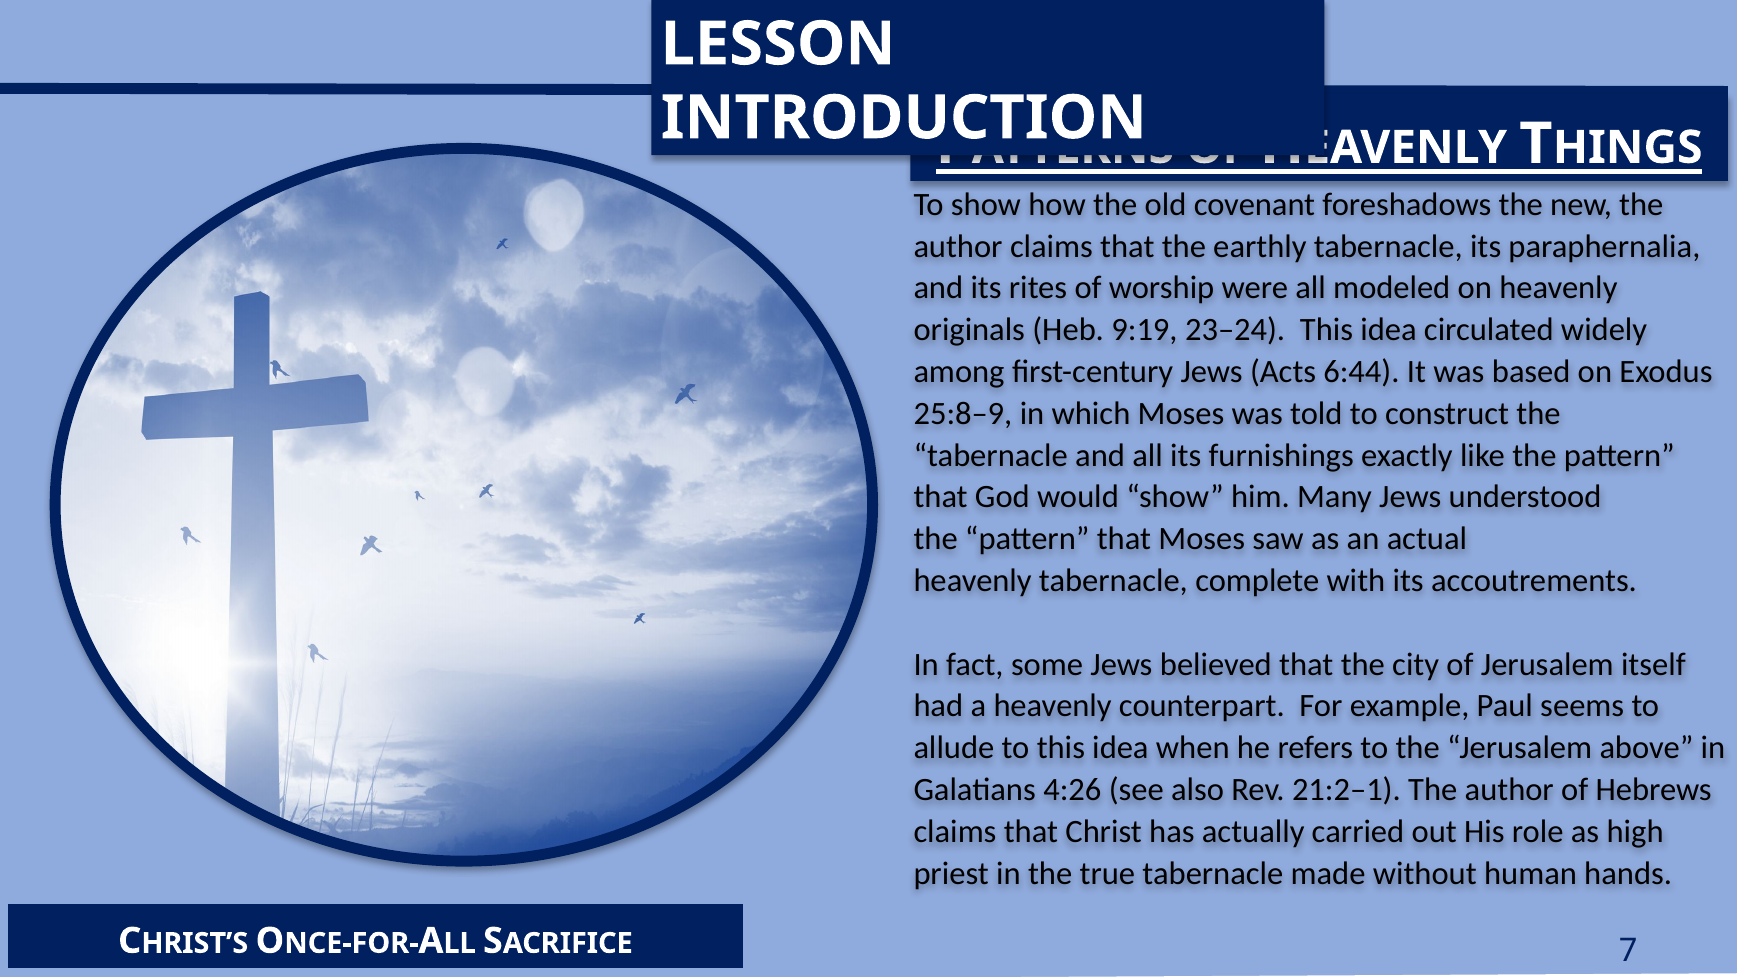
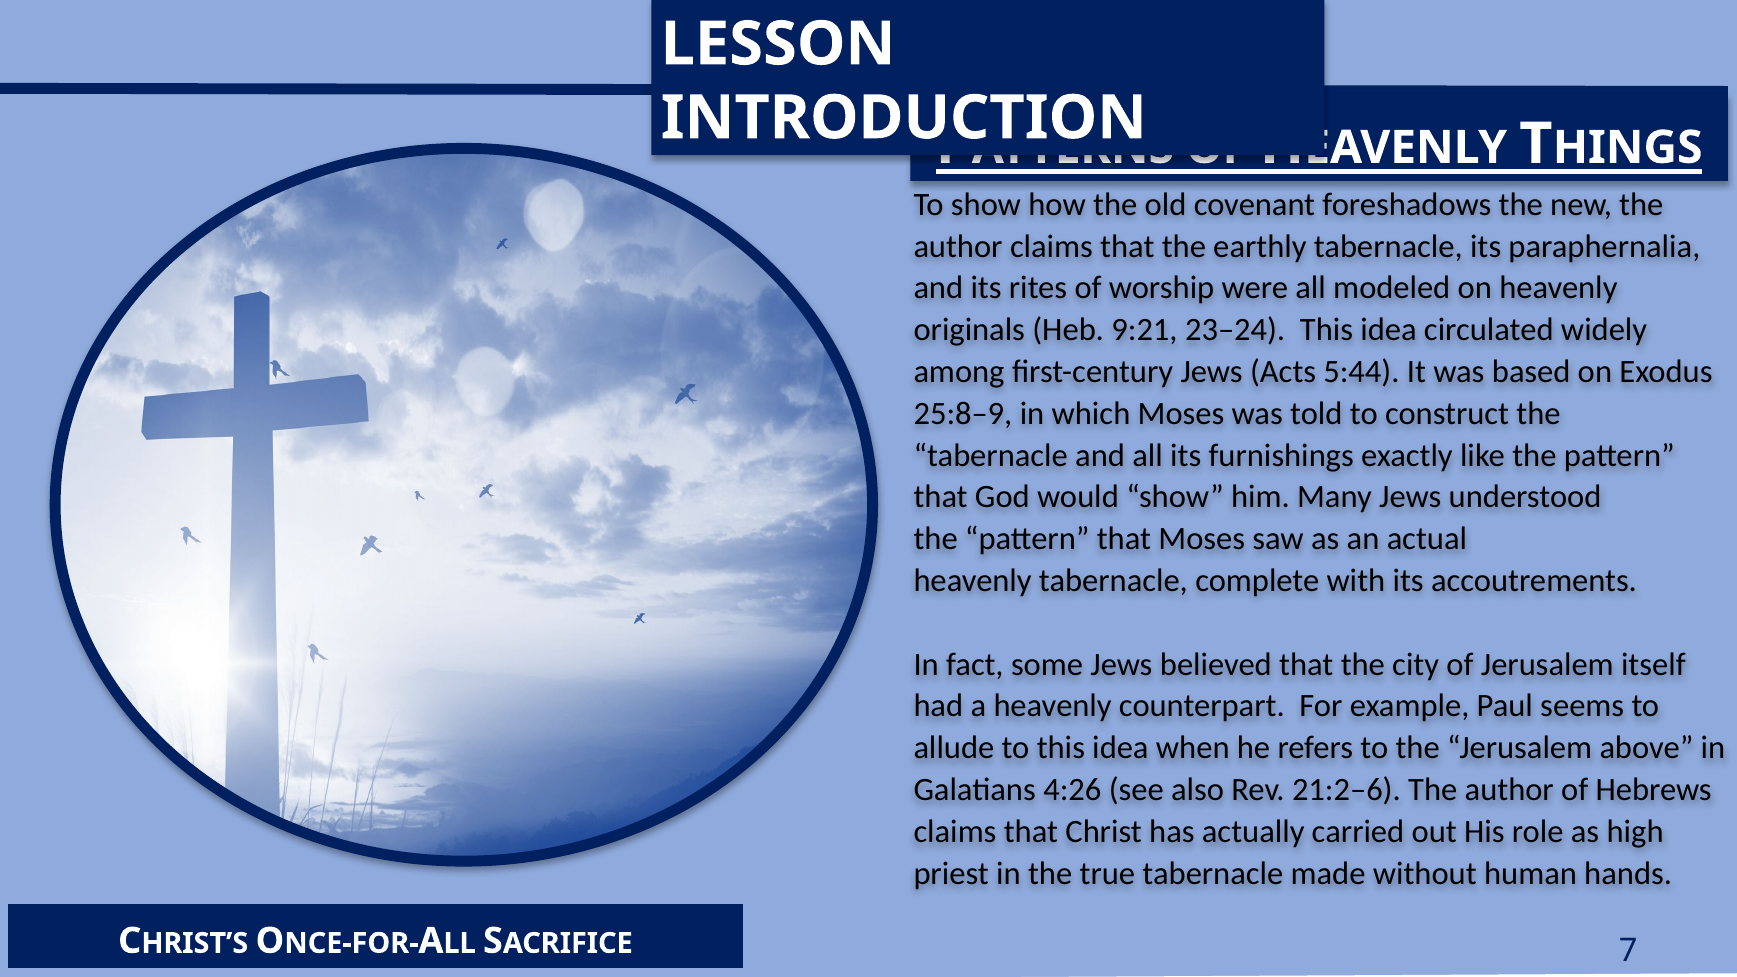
9:19: 9:19 -> 9:21
6:44: 6:44 -> 5:44
21:2–1: 21:2–1 -> 21:2–6
